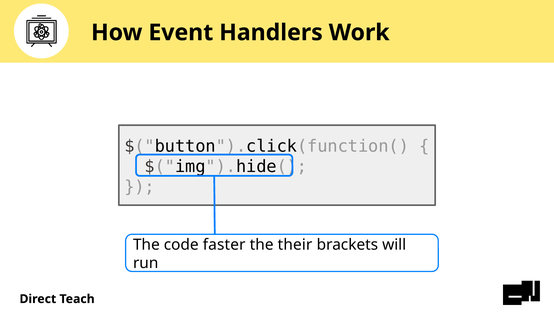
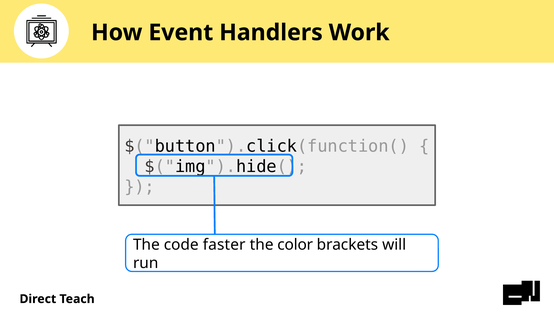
their: their -> color
